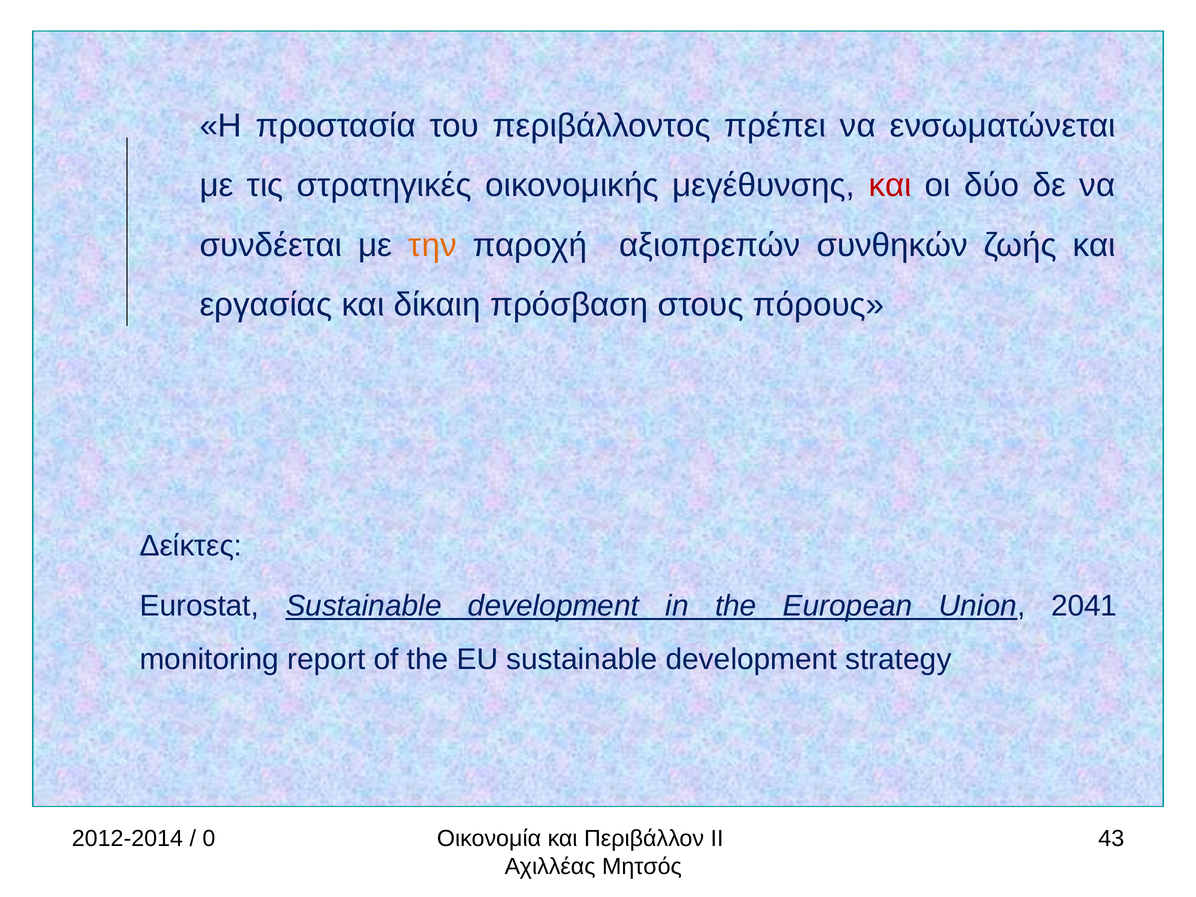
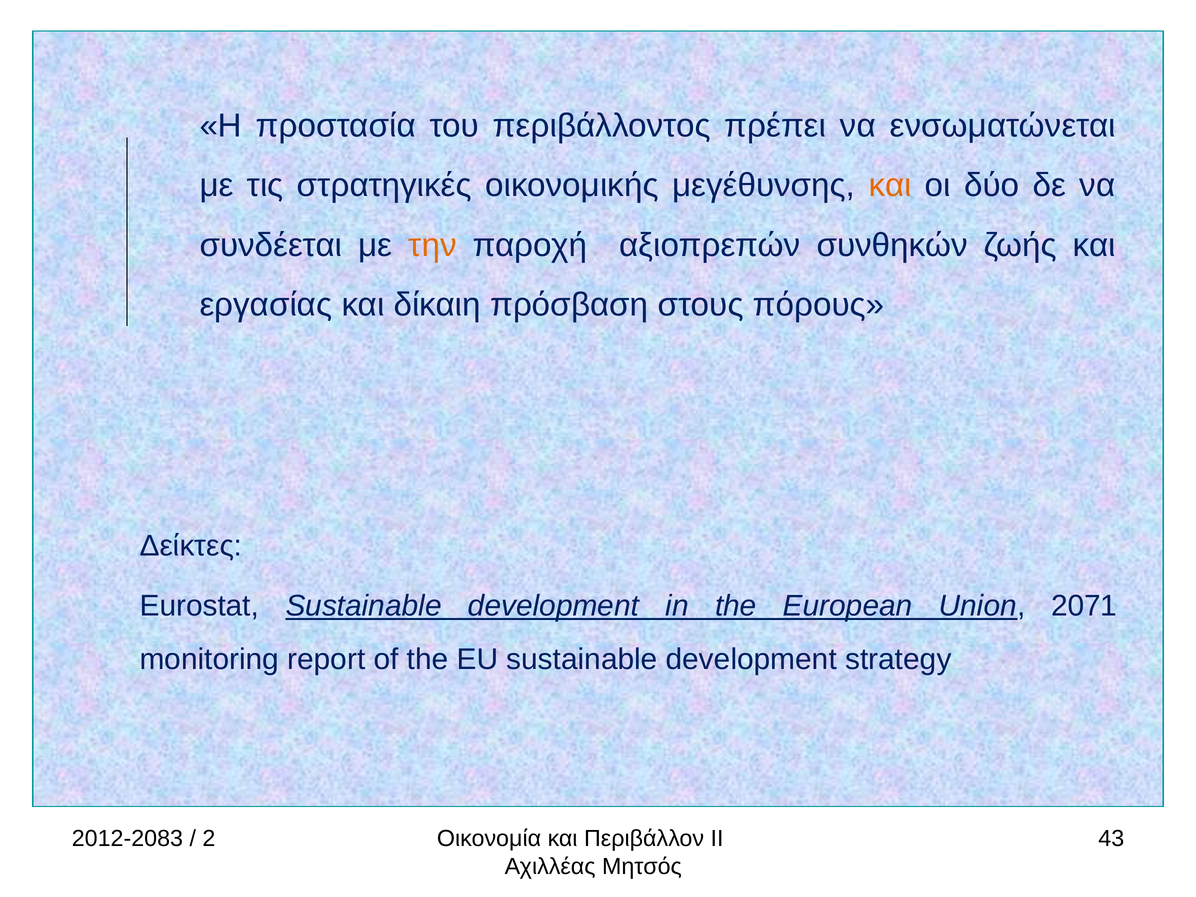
και at (890, 185) colour: red -> orange
2041: 2041 -> 2071
2012-2014: 2012-2014 -> 2012-2083
0: 0 -> 2
